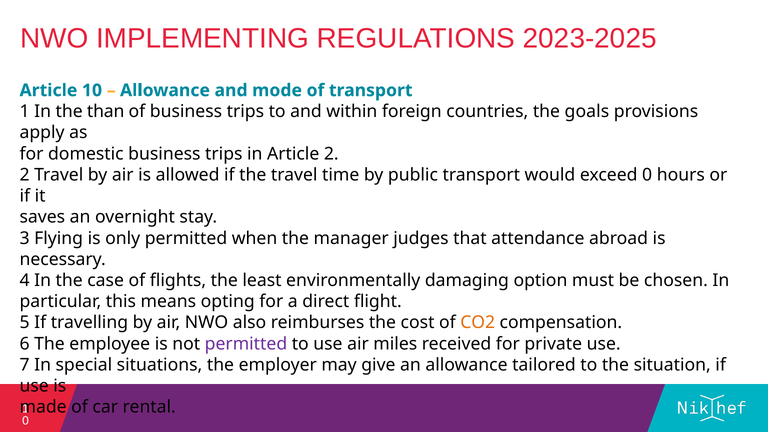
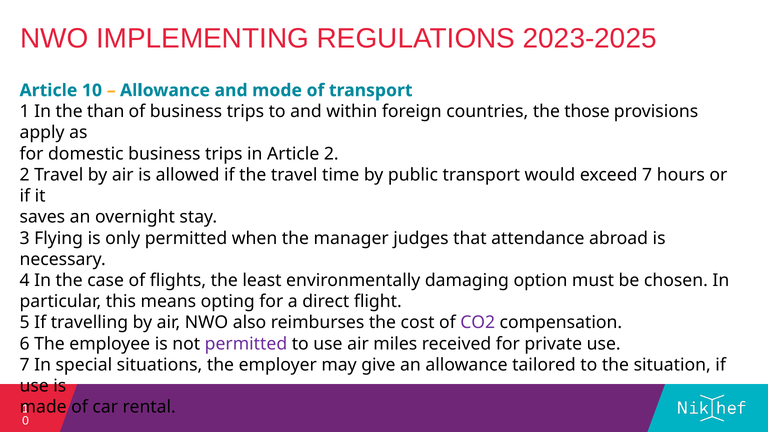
goals: goals -> those
exceed 0: 0 -> 7
CO2 colour: orange -> purple
